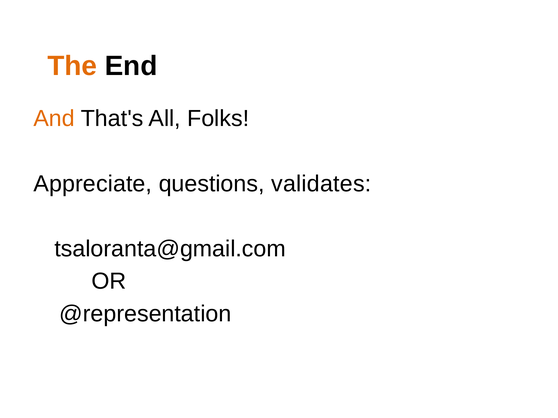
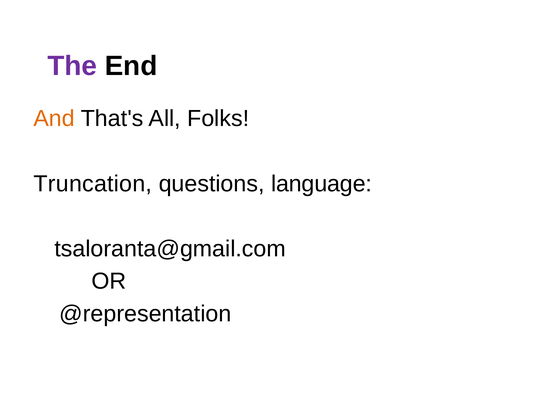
The colour: orange -> purple
Appreciate: Appreciate -> Truncation
validates: validates -> language
